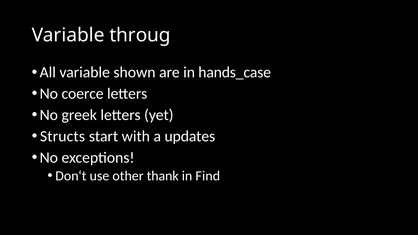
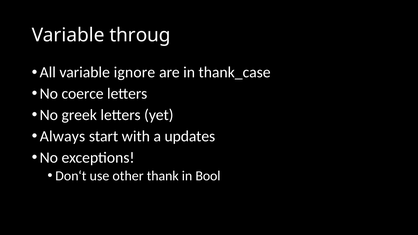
shown: shown -> ignore
hands_case: hands_case -> thank_case
Structs: Structs -> Always
Find: Find -> Bool
